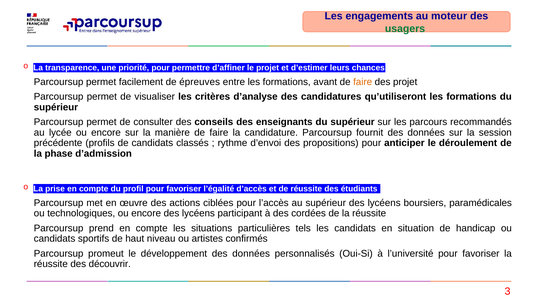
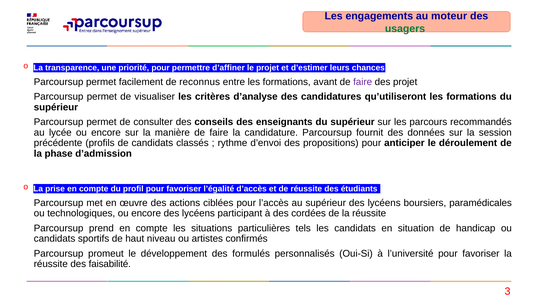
épreuves: épreuves -> reconnus
faire at (363, 82) colour: orange -> purple
développement des données: données -> formulés
découvrir: découvrir -> faisabilité
